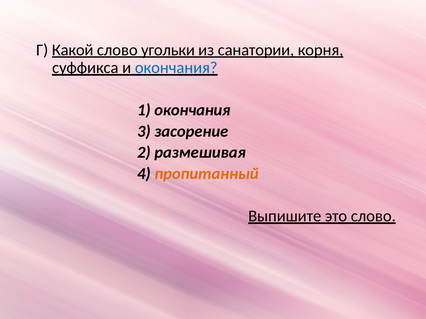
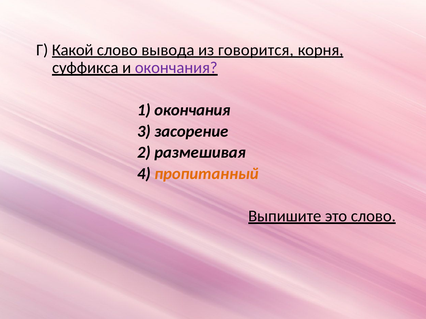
угольки: угольки -> вывода
санатории: санатории -> говорится
окончания at (176, 68) colour: blue -> purple
